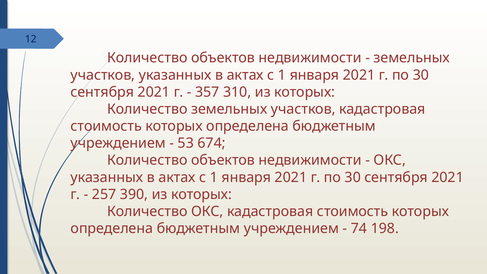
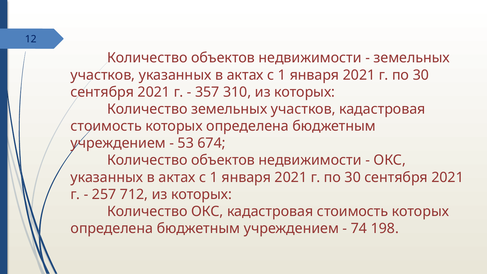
390: 390 -> 712
